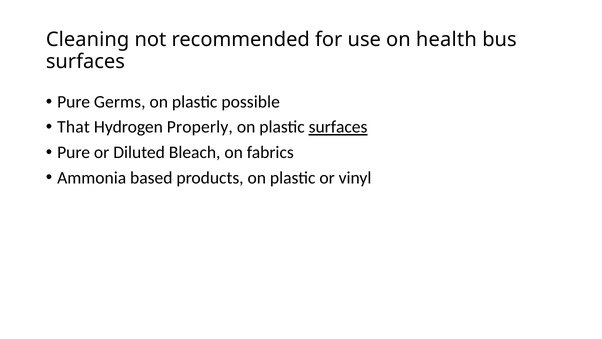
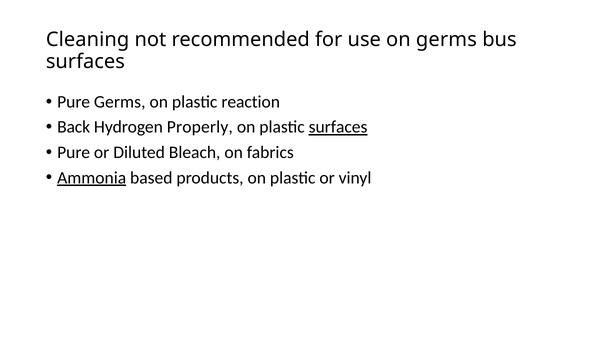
on health: health -> germs
possible: possible -> reaction
That: That -> Back
Ammonia underline: none -> present
